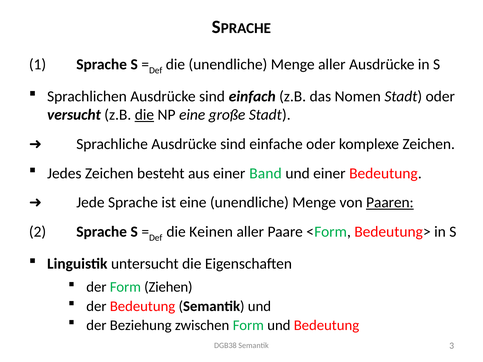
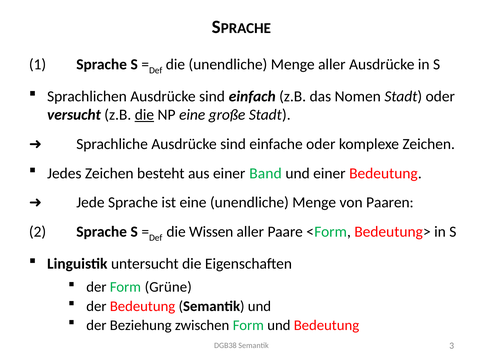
Paaren underline: present -> none
Keinen: Keinen -> Wissen
Ziehen: Ziehen -> Grüne
